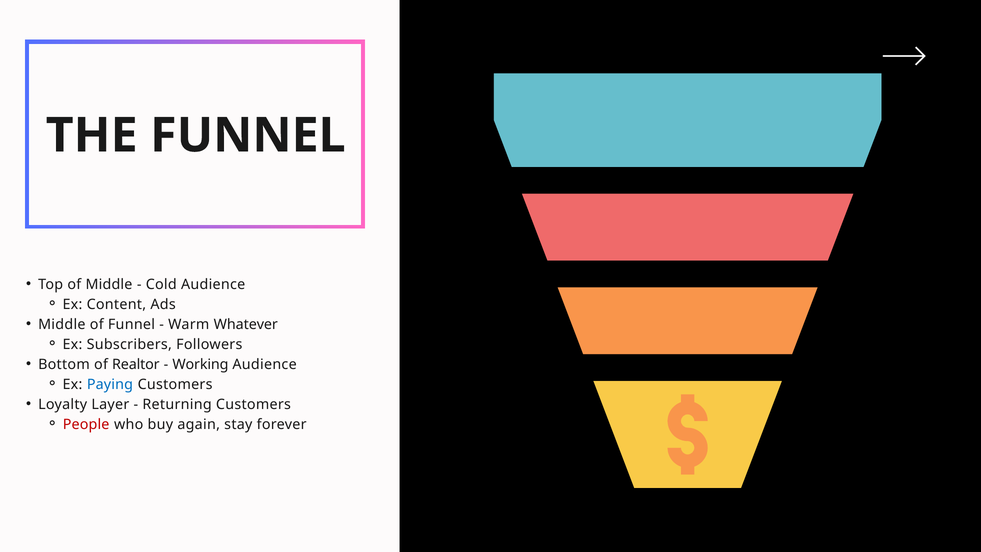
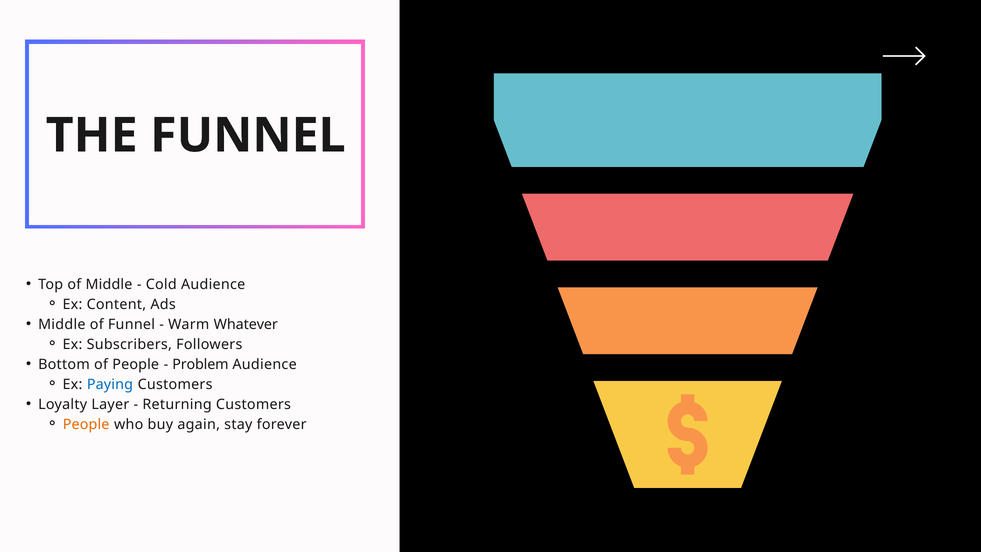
of Realtor: Realtor -> People
Working: Working -> Problem
People at (86, 424) colour: red -> orange
